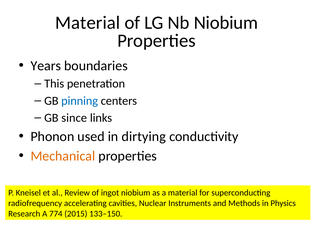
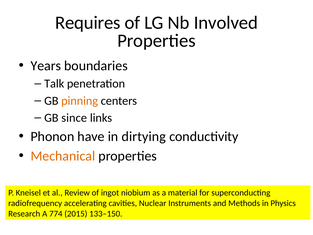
Material at (88, 23): Material -> Requires
Nb Niobium: Niobium -> Involved
This: This -> Talk
pinning colour: blue -> orange
used: used -> have
